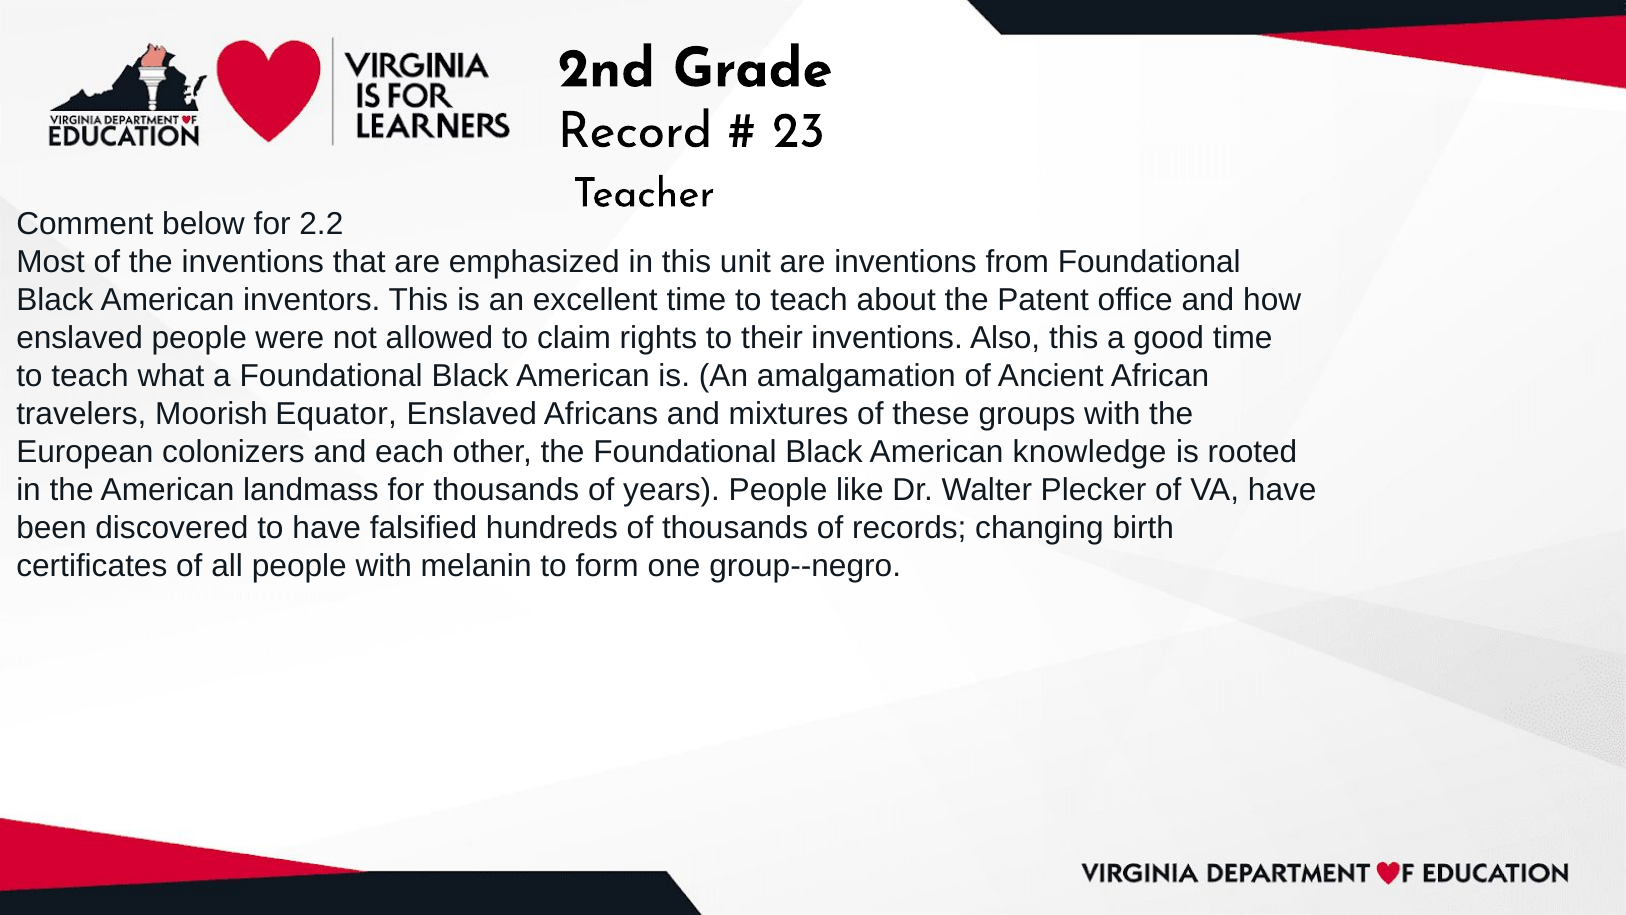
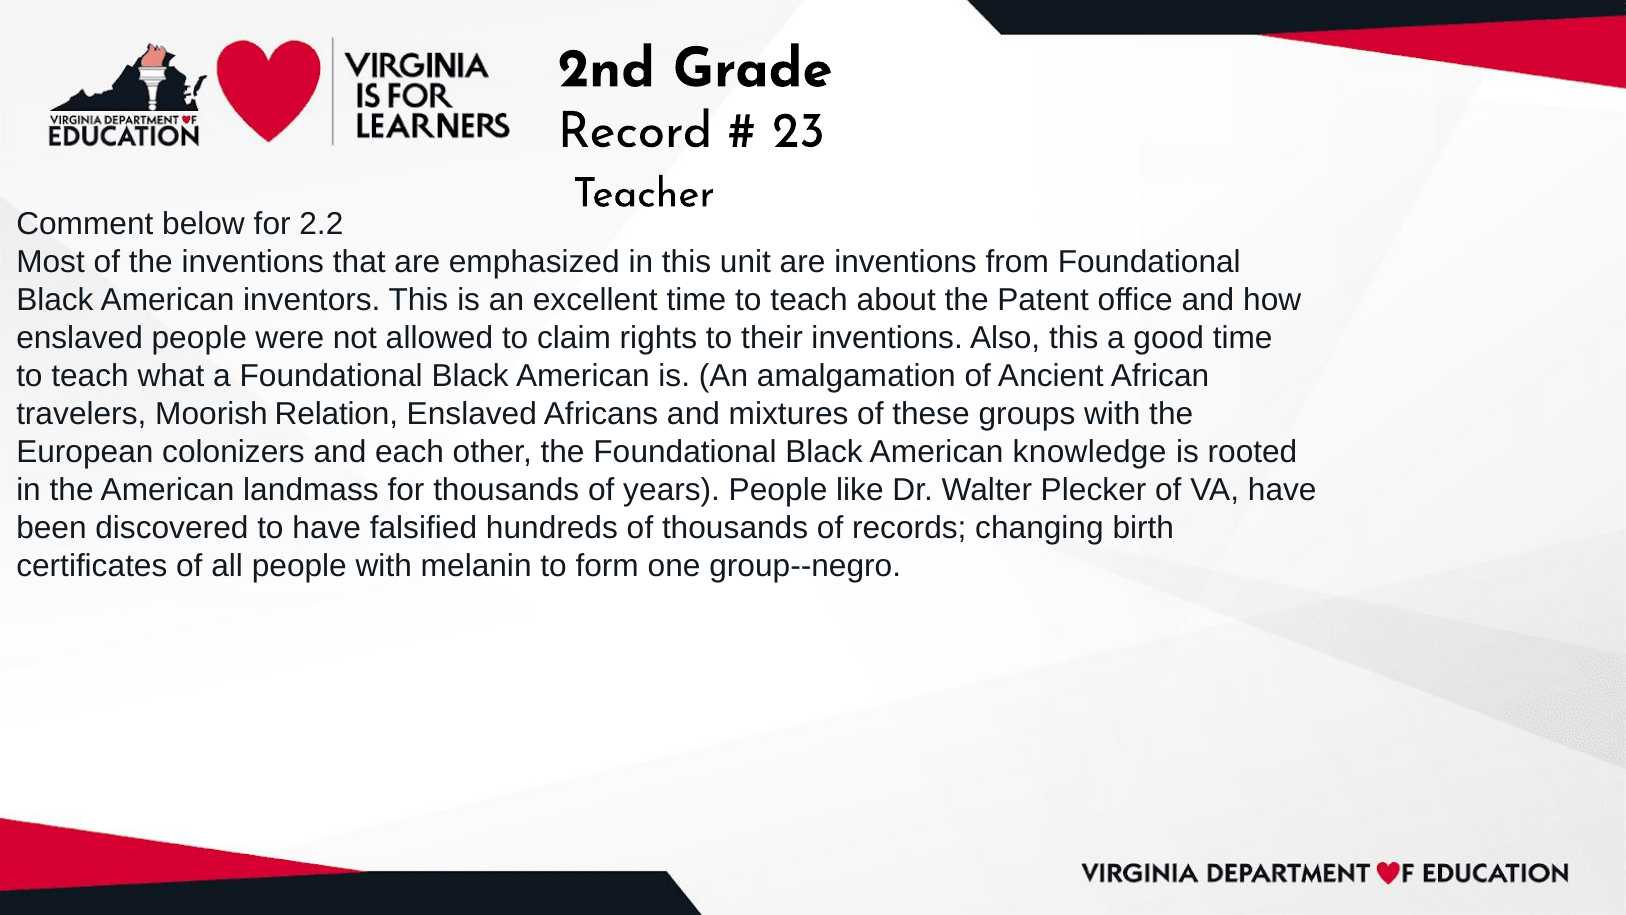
Equator: Equator -> Relation
